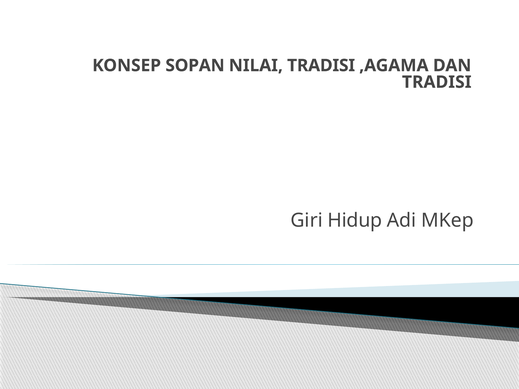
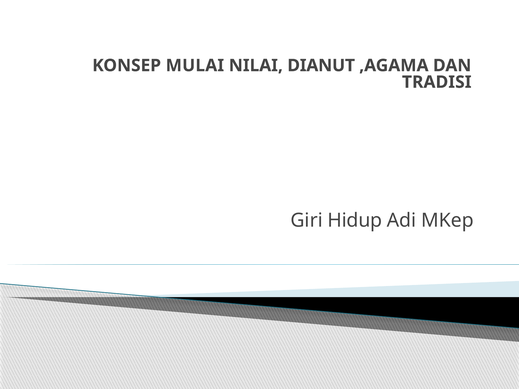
SOPAN: SOPAN -> MULAI
NILAI TRADISI: TRADISI -> DIANUT
